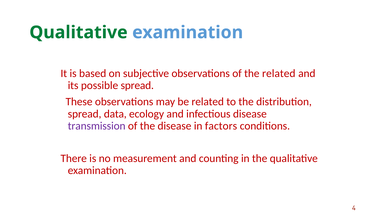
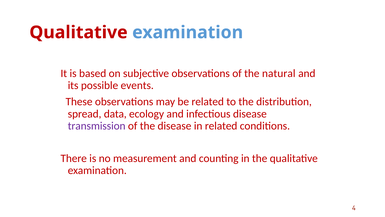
Qualitative at (78, 32) colour: green -> red
the related: related -> natural
possible spread: spread -> events
in factors: factors -> related
